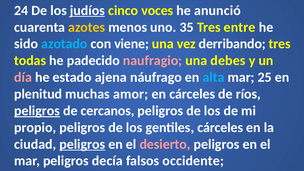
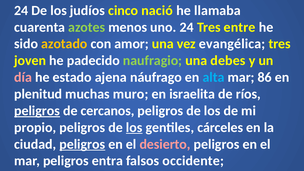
judíos underline: present -> none
voces: voces -> nació
anunció: anunció -> llamaba
azotes colour: yellow -> light green
uno 35: 35 -> 24
azotado colour: light blue -> yellow
viene: viene -> amor
derribando: derribando -> evangélica
todas: todas -> joven
naufragio colour: pink -> light green
25: 25 -> 86
amor: amor -> muro
en cárceles: cárceles -> israelita
los at (134, 127) underline: none -> present
decía: decía -> entra
